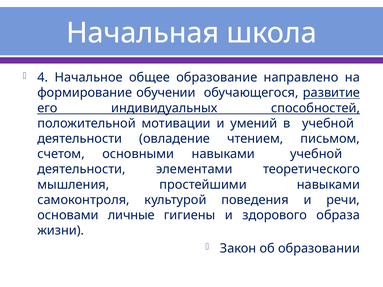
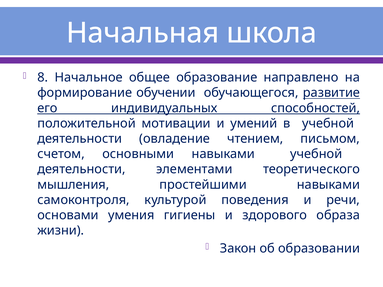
4: 4 -> 8
личные: личные -> умения
